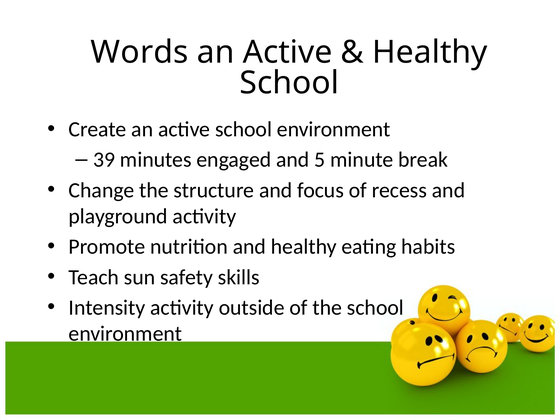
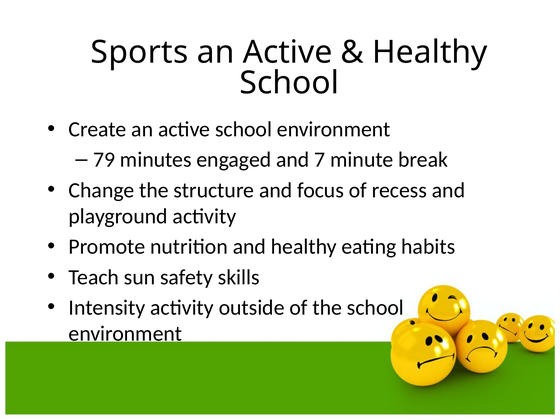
Words: Words -> Sports
39: 39 -> 79
5: 5 -> 7
